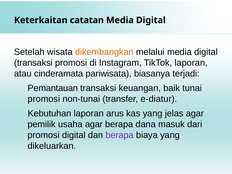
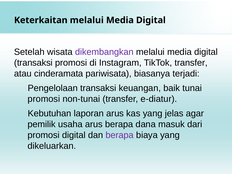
Keterkaitan catatan: catatan -> melalui
dikembangkan colour: orange -> purple
TikTok laporan: laporan -> transfer
Pemantauan: Pemantauan -> Pengelolaan
usaha agar: agar -> arus
